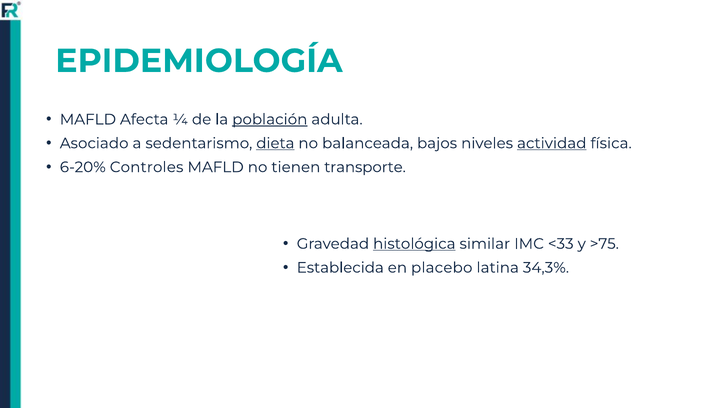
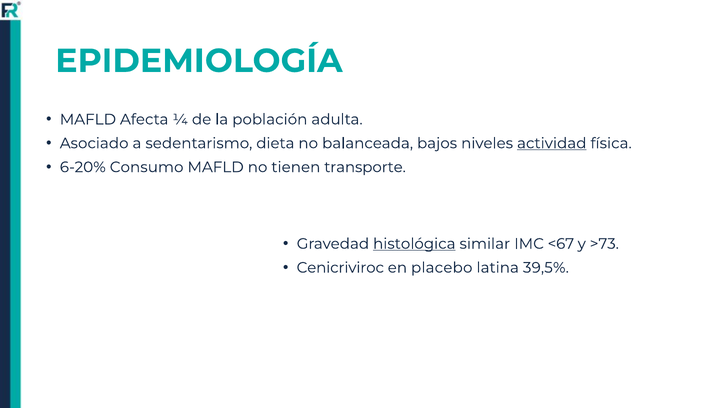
población underline: present -> none
dieta underline: present -> none
Controles: Controles -> Consumo
<33: <33 -> <67
>75: >75 -> >73
Establecida: Establecida -> Cenicriviroc
34,3%: 34,3% -> 39,5%
